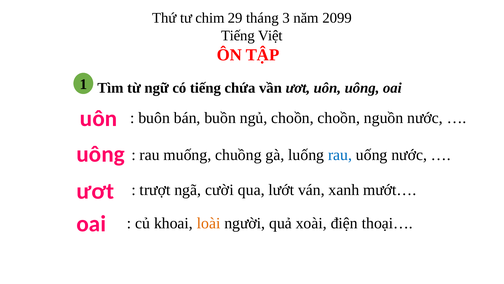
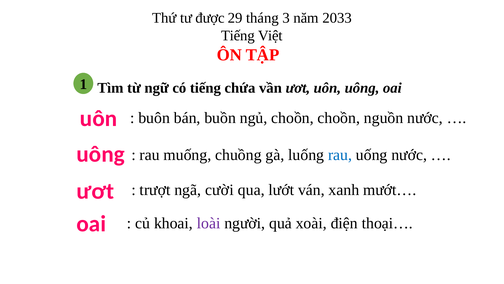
chim: chim -> được
2099: 2099 -> 2033
loài colour: orange -> purple
